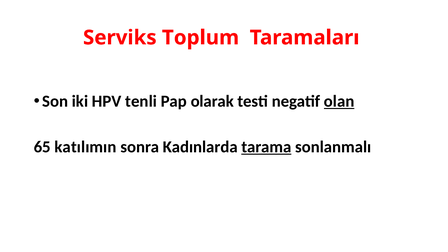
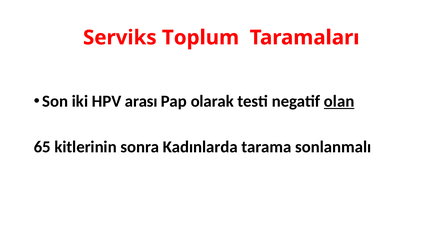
tenli: tenli -> arası
katılımın: katılımın -> kitlerinin
tarama underline: present -> none
